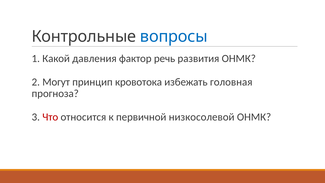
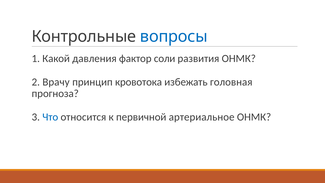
речь: речь -> соли
Могут: Могут -> Врачу
Что colour: red -> blue
низкосолевой: низкосолевой -> артериальное
